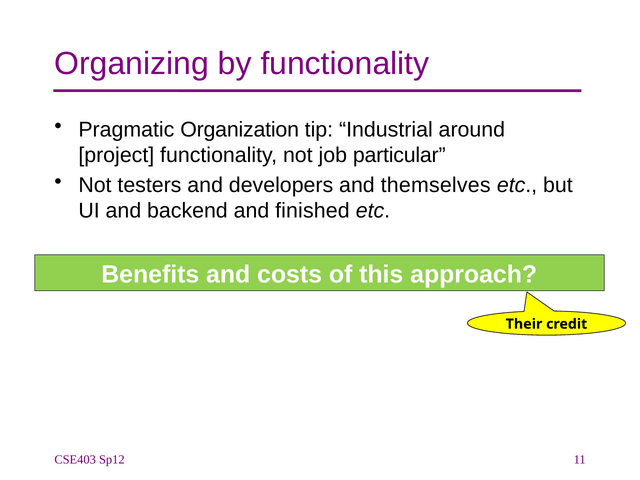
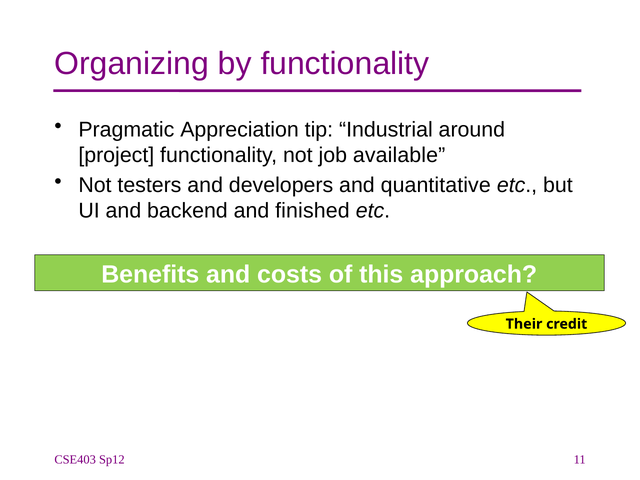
Organization: Organization -> Appreciation
particular: particular -> available
themselves: themselves -> quantitative
